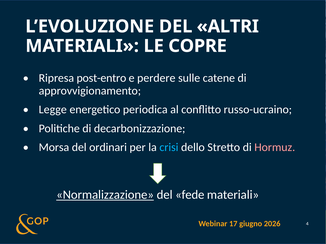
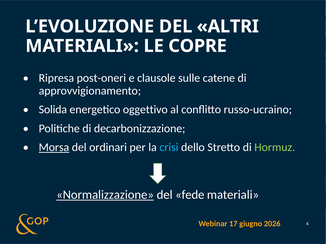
post-entro: post-entro -> post-oneri
perdere: perdere -> clausole
Legge: Legge -> Solida
periodica: periodica -> oggettivo
Morsa underline: none -> present
Hormuz colour: pink -> light green
